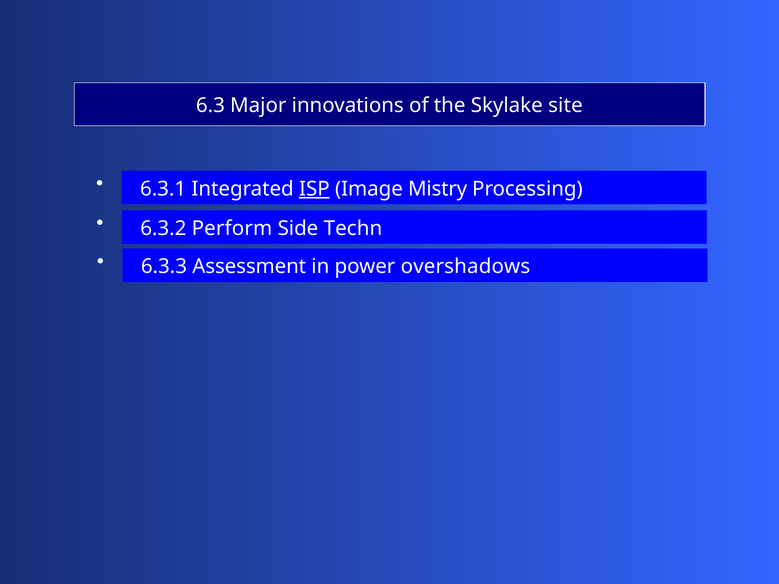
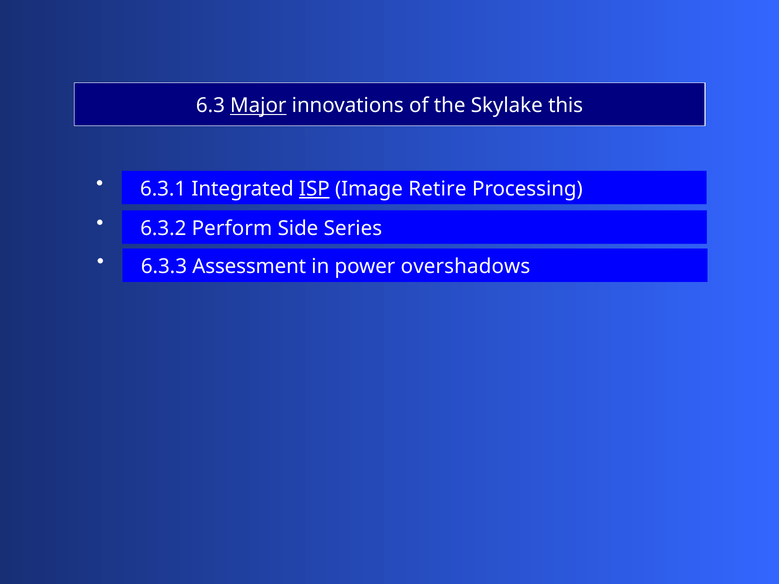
Major underline: none -> present
site: site -> this
Mistry: Mistry -> Retire
Techn: Techn -> Series
